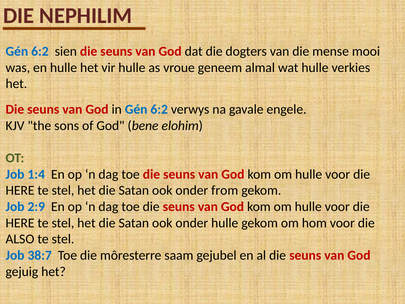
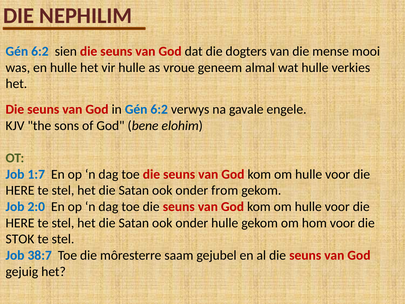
1:4: 1:4 -> 1:7
2:9: 2:9 -> 2:0
ALSO: ALSO -> STOK
